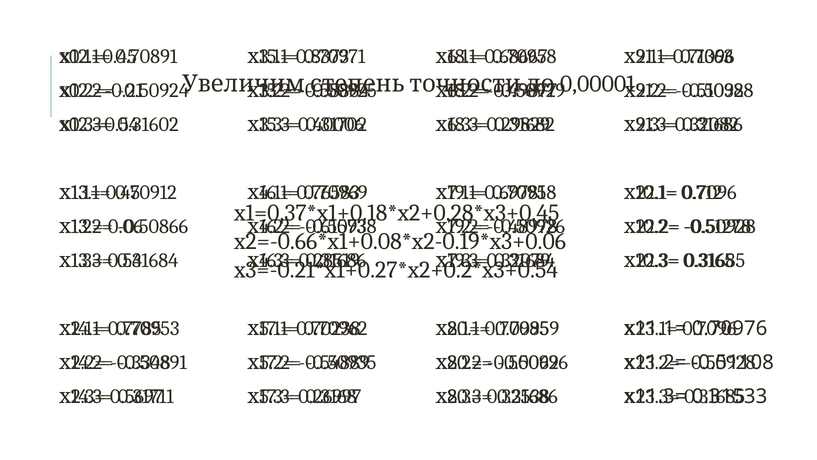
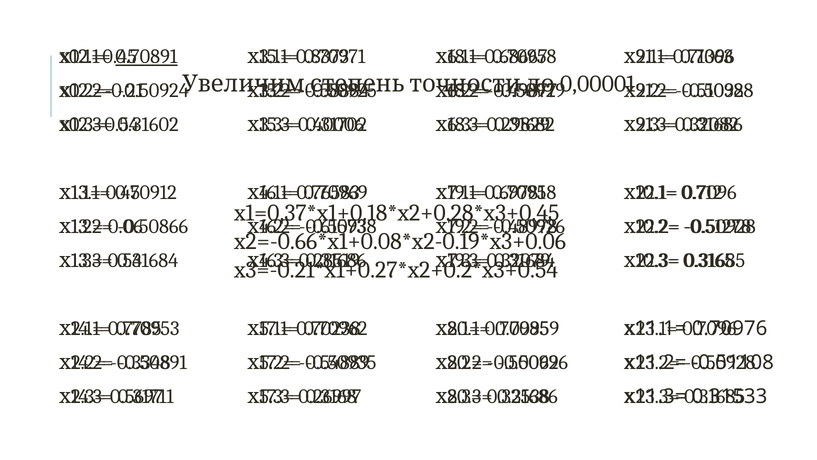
0.70891 underline: none -> present
